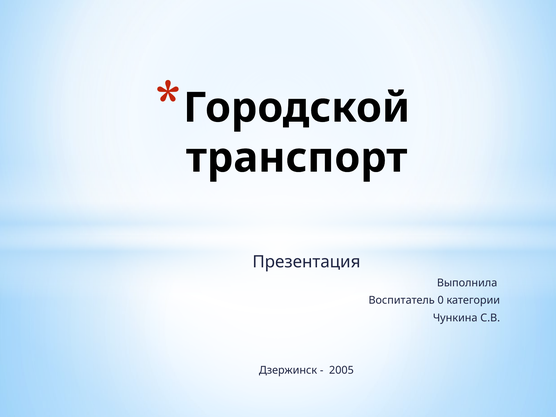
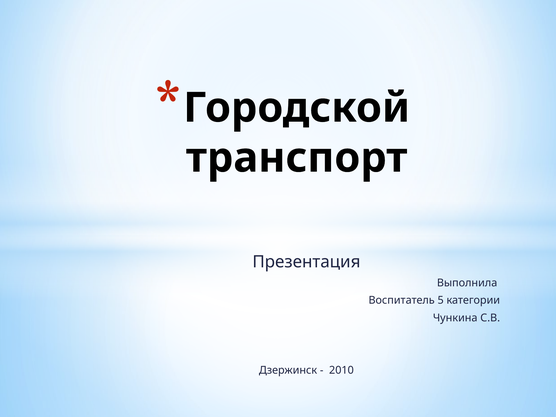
0: 0 -> 5
2005: 2005 -> 2010
